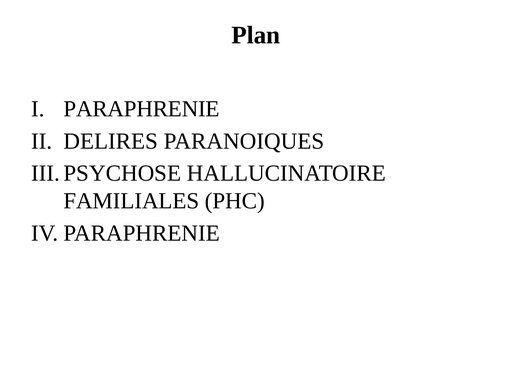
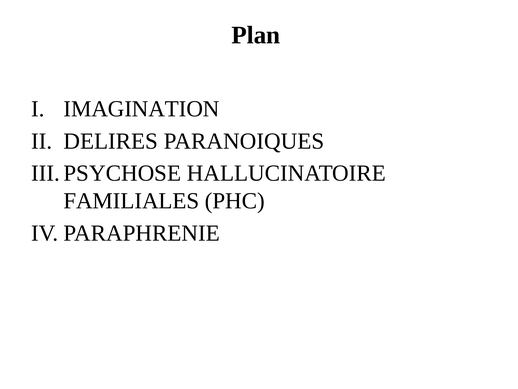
PARAPHRENIE: PARAPHRENIE -> IMAGINATION
